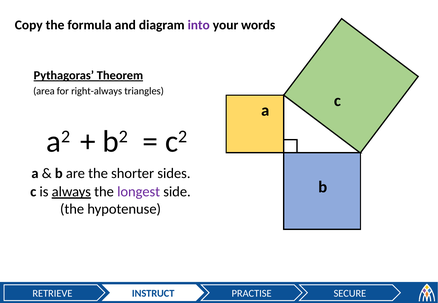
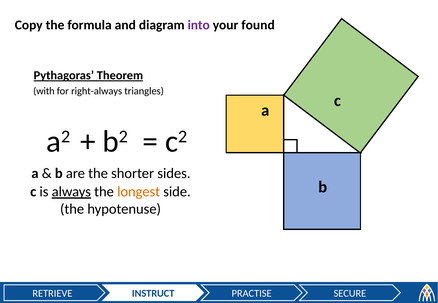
words: words -> found
area: area -> with
longest colour: purple -> orange
